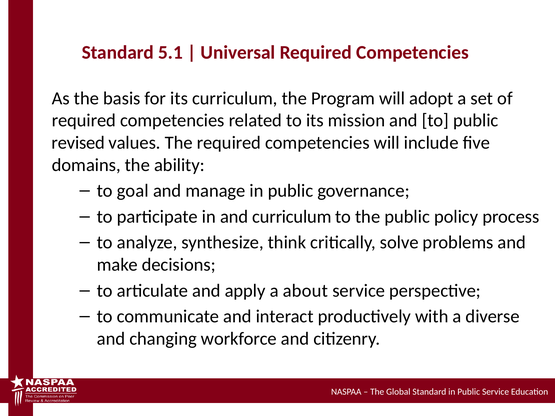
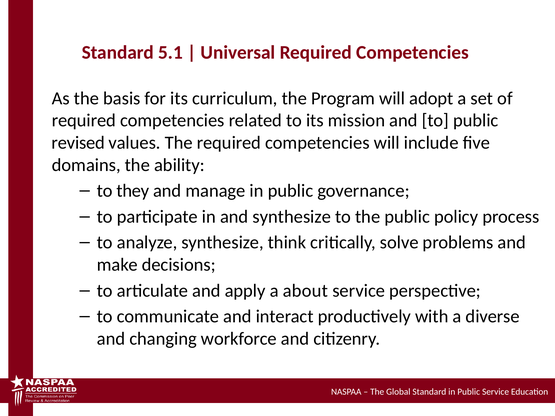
goal: goal -> they
and curriculum: curriculum -> synthesize
